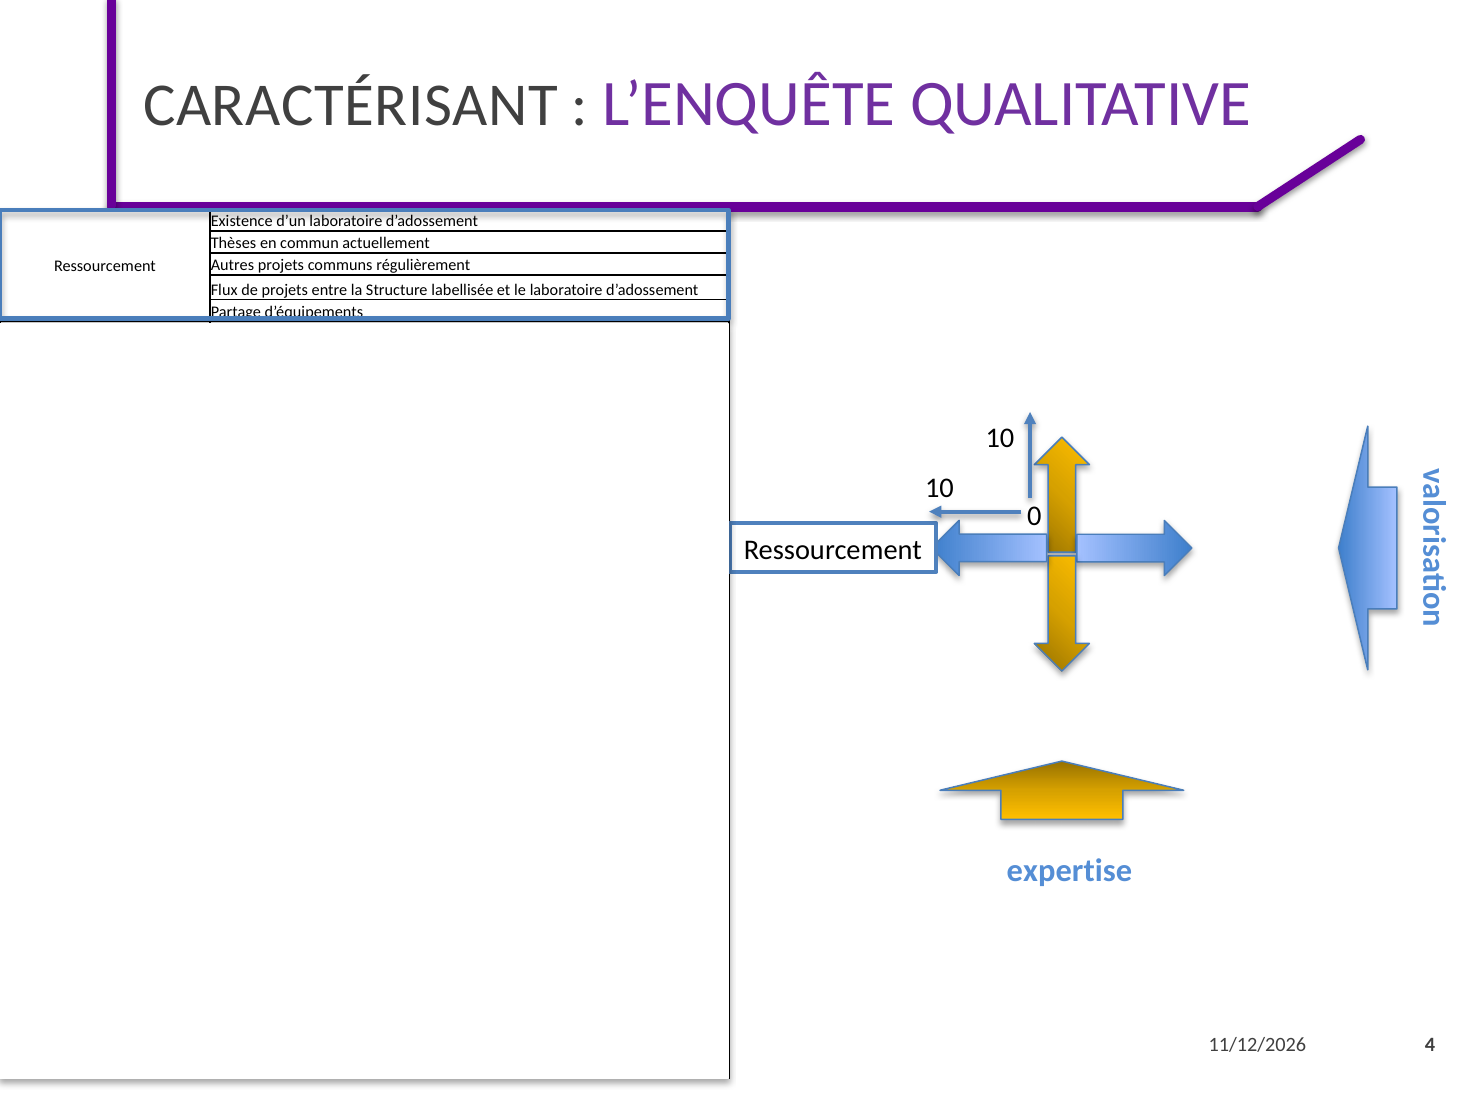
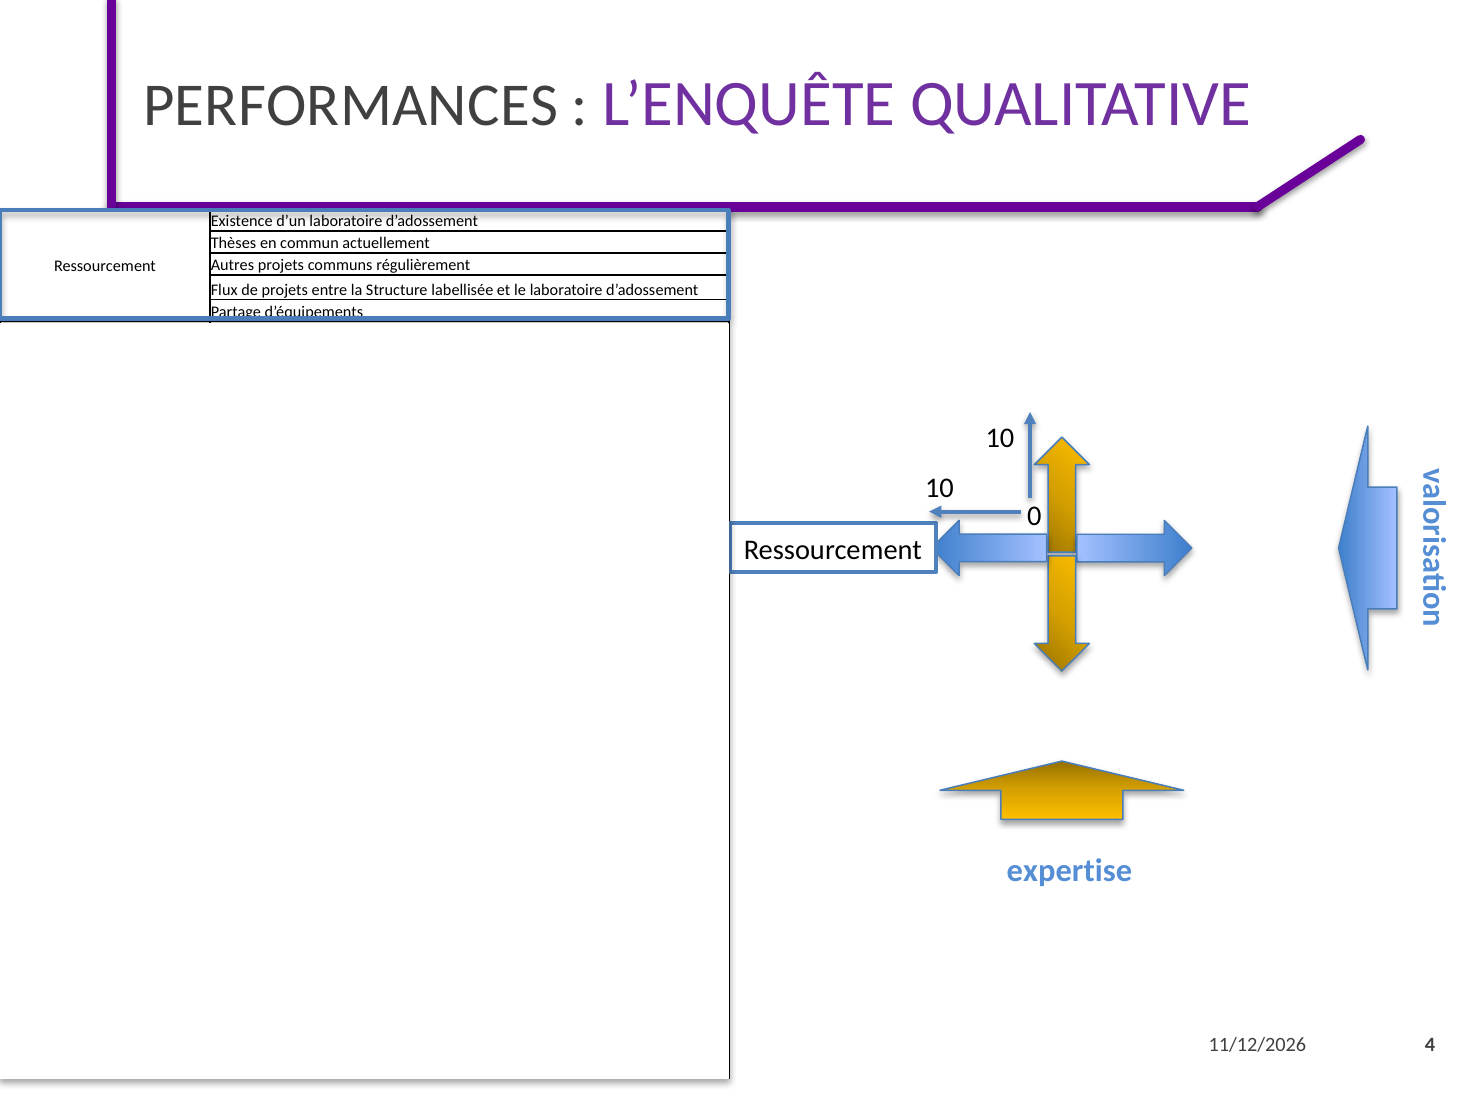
CARACTÉRISANT at (350, 105): CARACTÉRISANT -> PERFORMANCES
